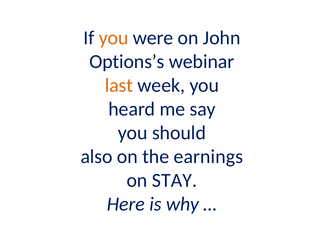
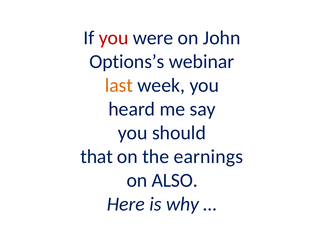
you at (114, 38) colour: orange -> red
also: also -> that
STAY: STAY -> ALSO
